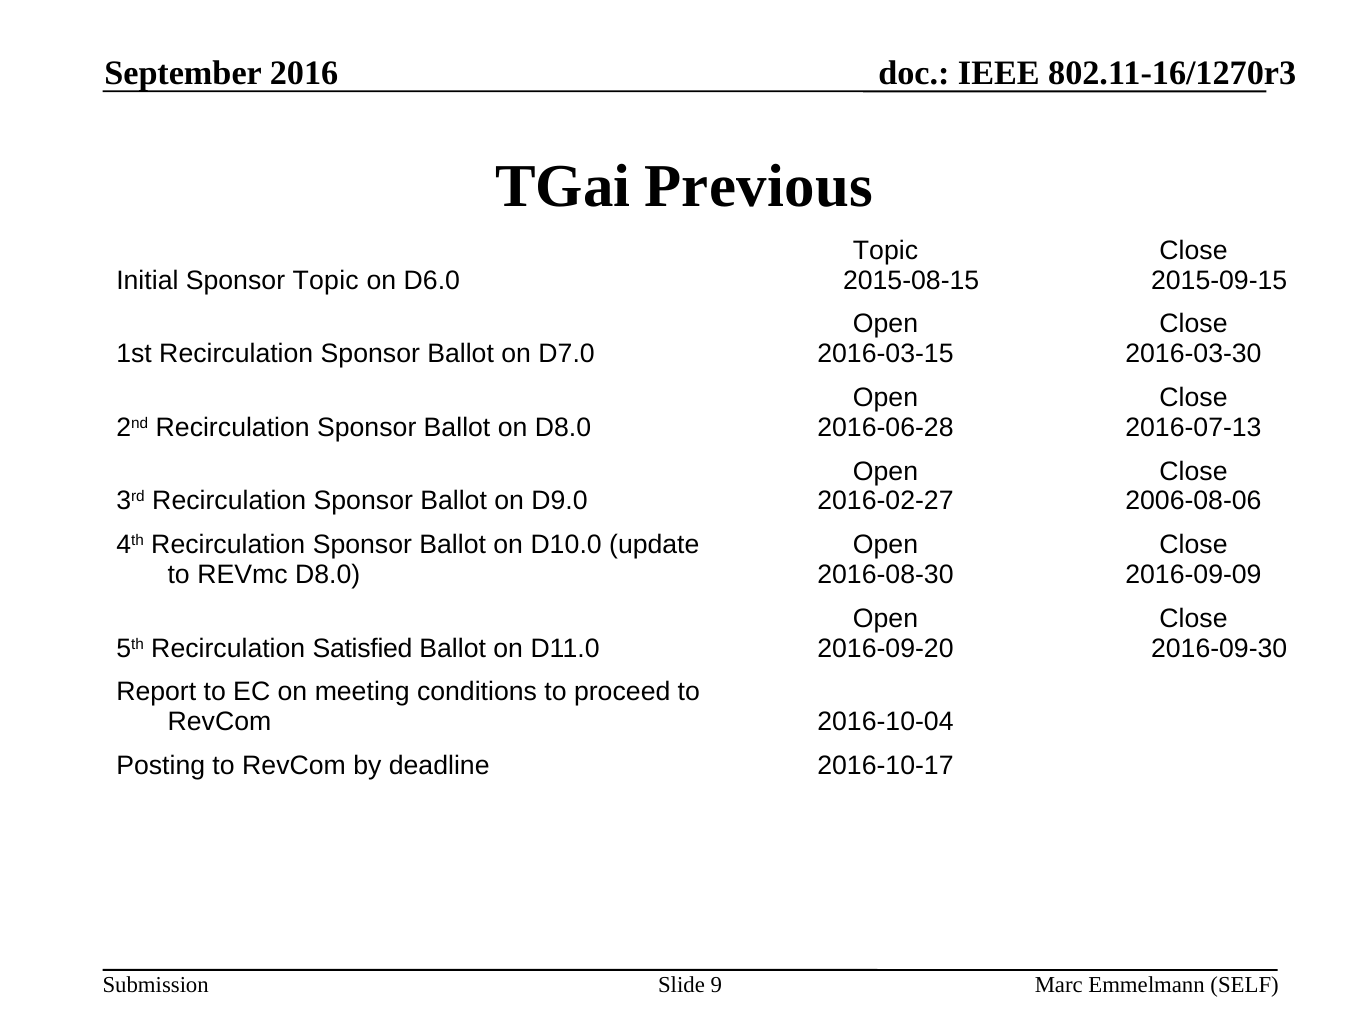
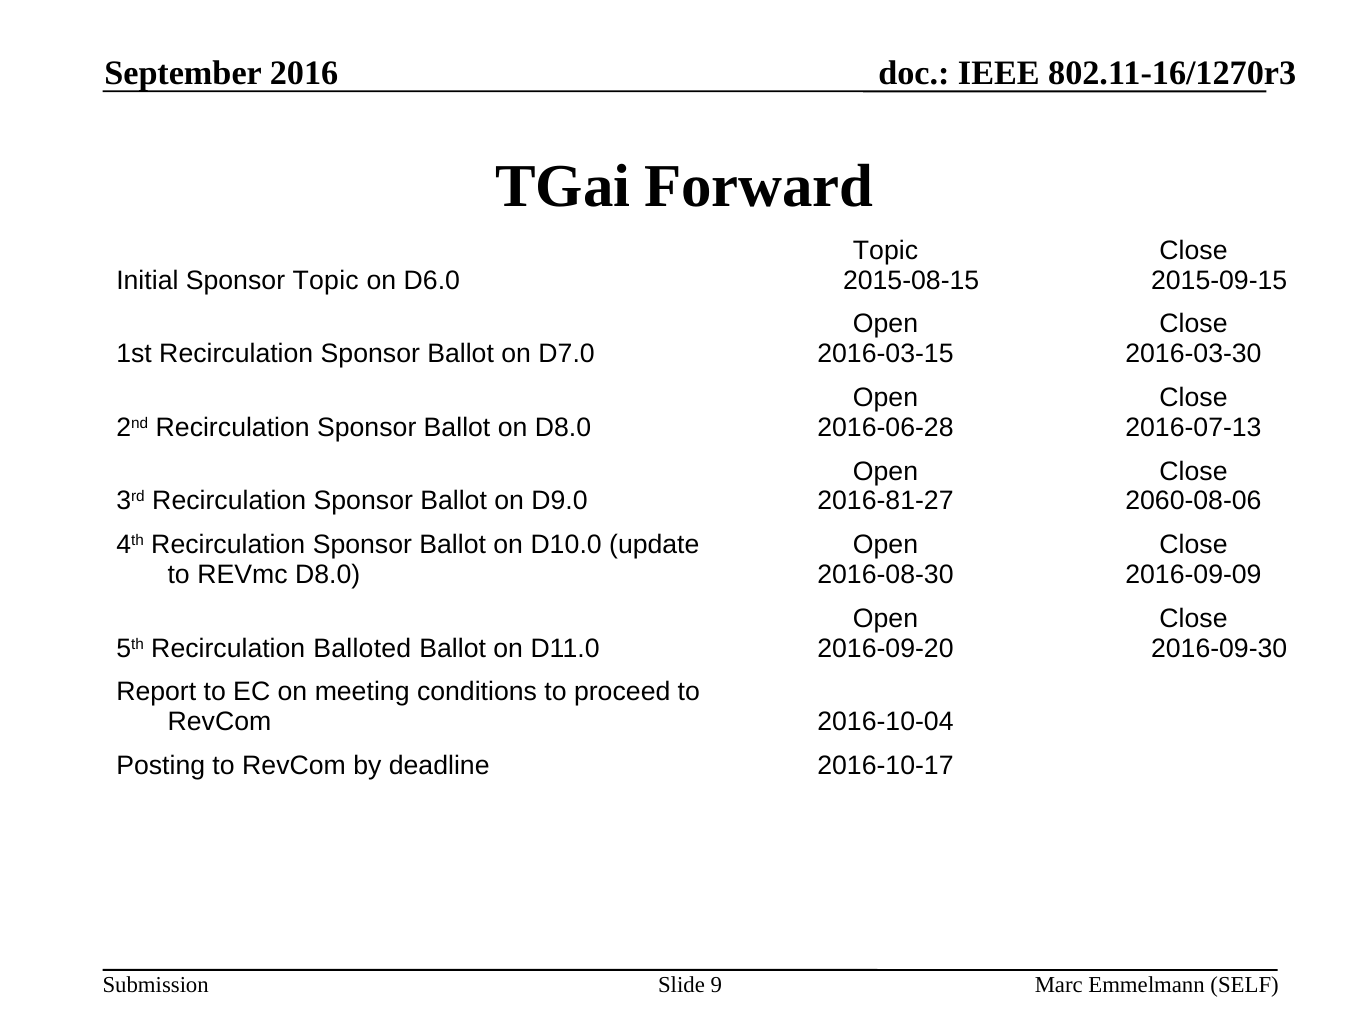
Previous: Previous -> Forward
2016-02-27: 2016-02-27 -> 2016-81-27
2006-08-06: 2006-08-06 -> 2060-08-06
Satisfied: Satisfied -> Balloted
